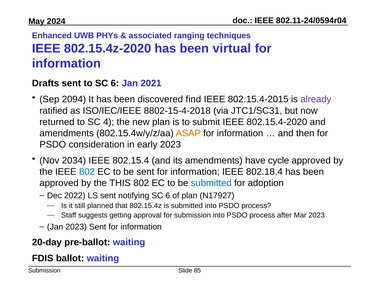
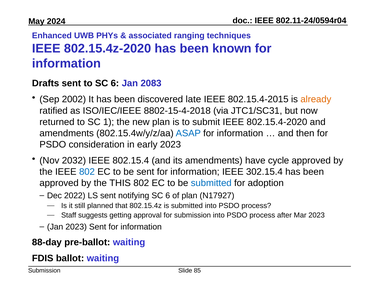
virtual: virtual -> known
2021: 2021 -> 2083
2094: 2094 -> 2002
find: find -> late
already colour: purple -> orange
4: 4 -> 1
ASAP colour: orange -> blue
2034: 2034 -> 2032
802.18.4: 802.18.4 -> 302.15.4
20-day: 20-day -> 88-day
